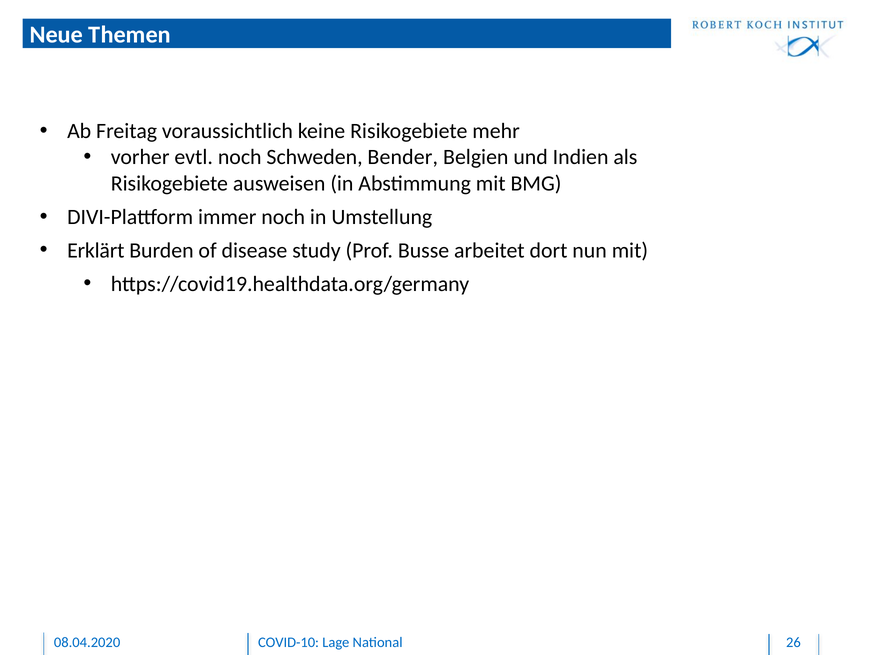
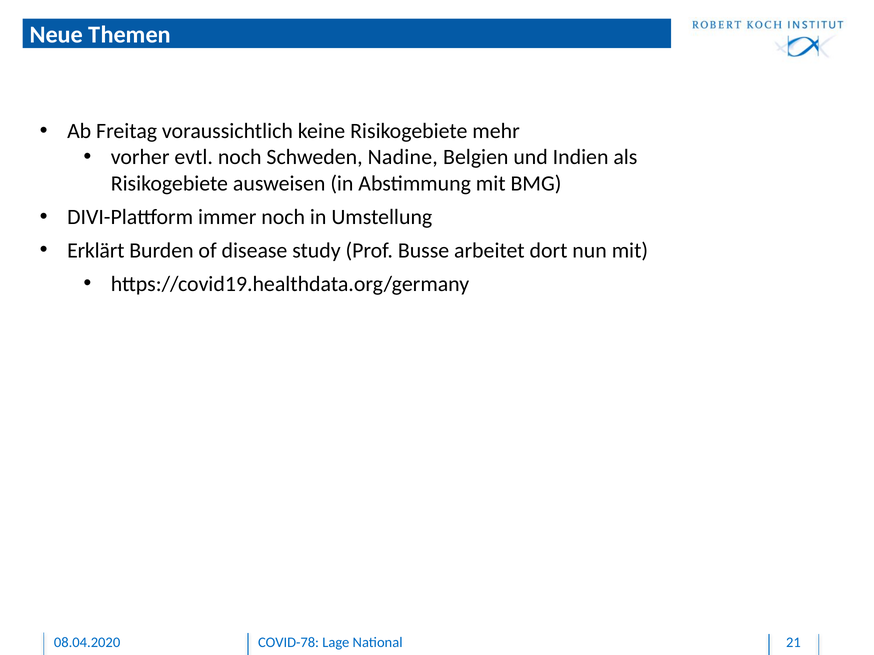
Bender: Bender -> Nadine
COVID-10: COVID-10 -> COVID-78
26: 26 -> 21
